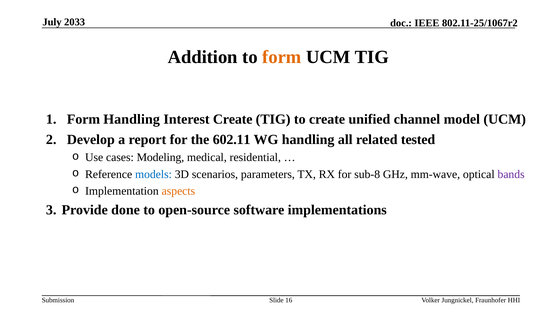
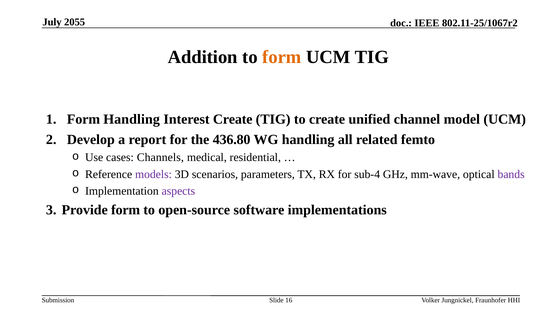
2033: 2033 -> 2055
602.11: 602.11 -> 436.80
tested: tested -> femto
Modeling: Modeling -> Channels
models colour: blue -> purple
sub-8: sub-8 -> sub-4
aspects colour: orange -> purple
Provide done: done -> form
